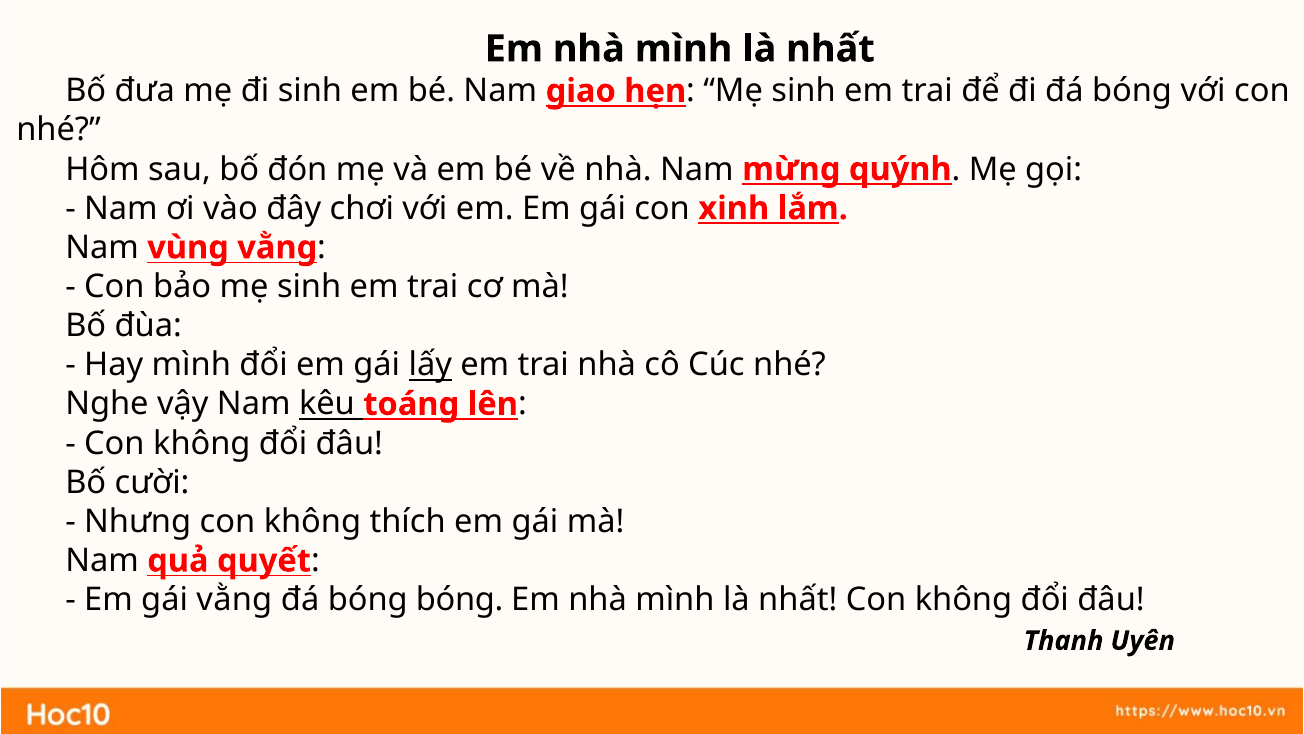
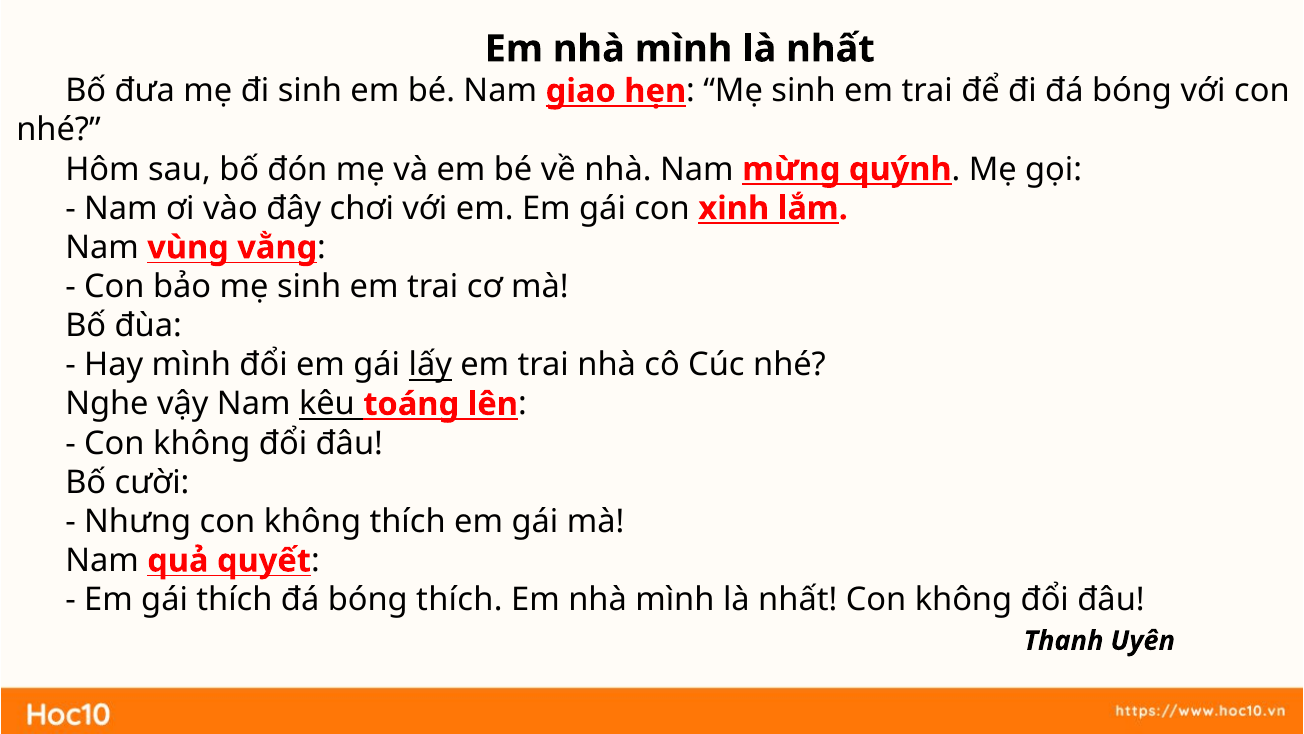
gái vằng: vằng -> thích
bóng bóng: bóng -> thích
